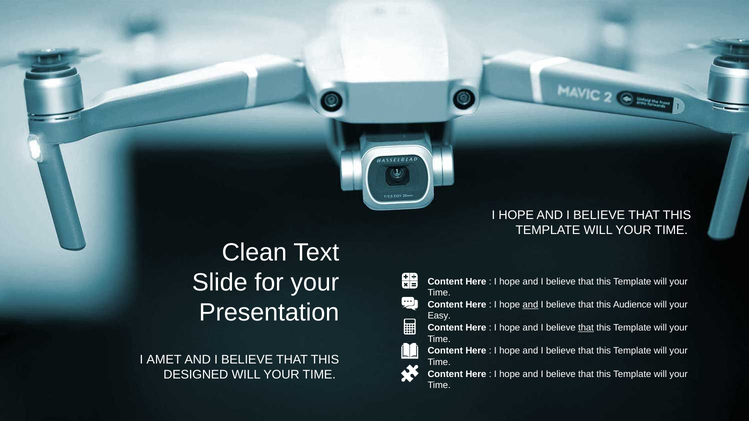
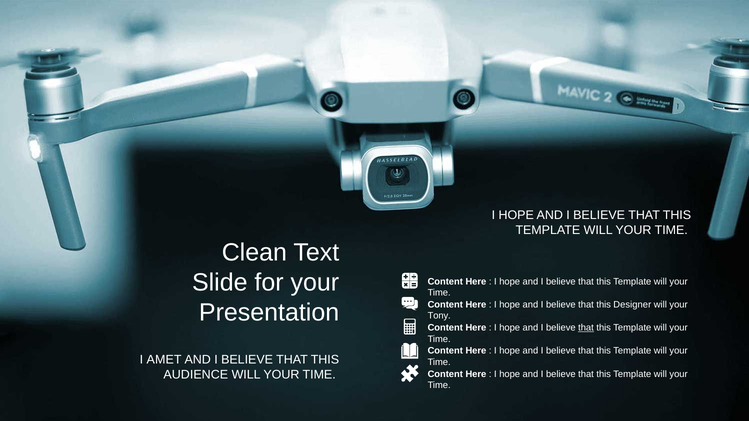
and at (530, 305) underline: present -> none
Audience: Audience -> Designer
Easy: Easy -> Tony
DESIGNED: DESIGNED -> AUDIENCE
